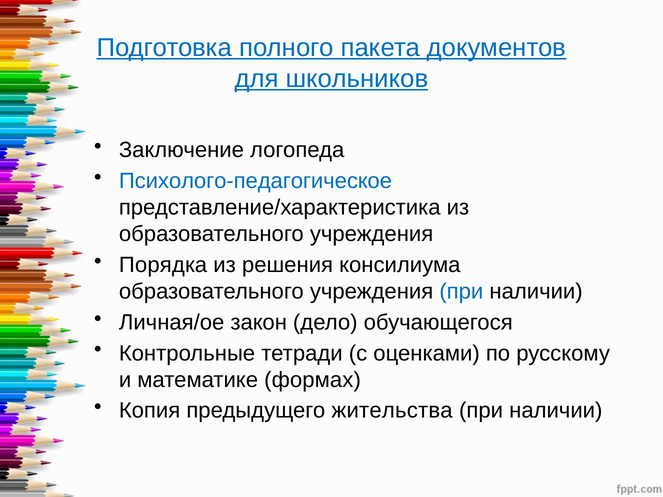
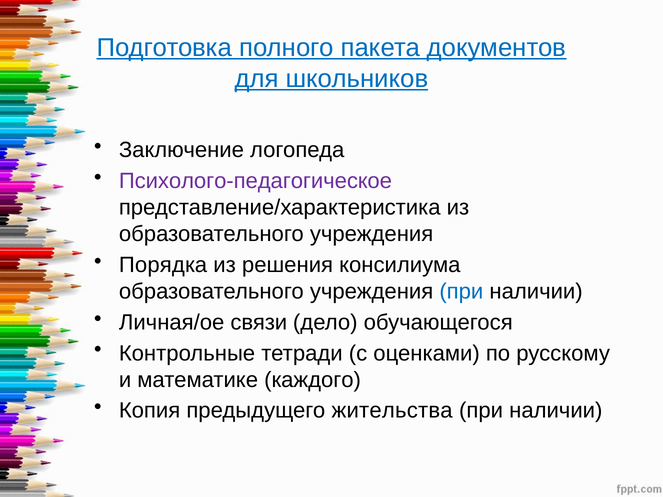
Психолого-педагогическое colour: blue -> purple
закон: закон -> связи
формах: формах -> каждого
